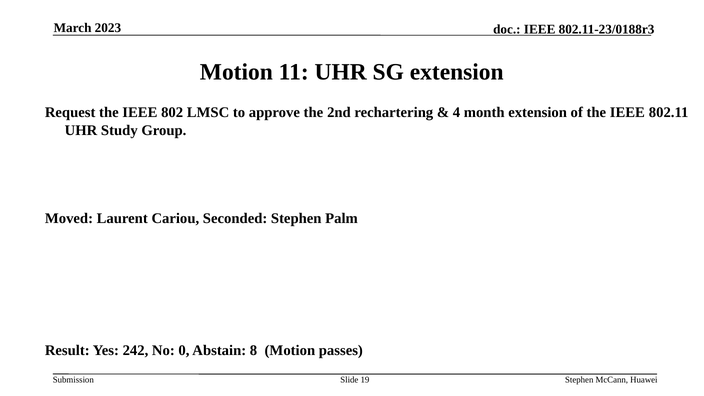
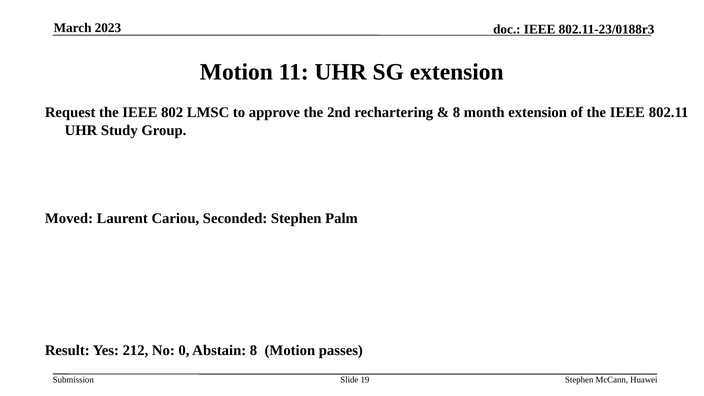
4 at (456, 113): 4 -> 8
242: 242 -> 212
